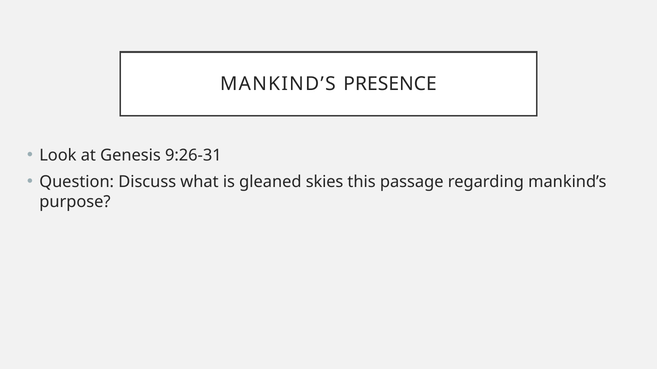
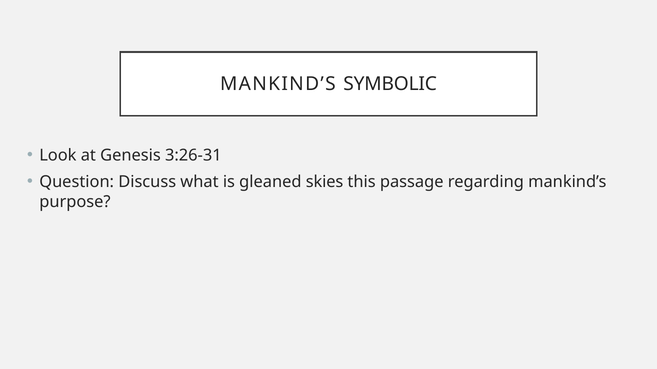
PRESENCE: PRESENCE -> SYMBOLIC
9:26-31: 9:26-31 -> 3:26-31
